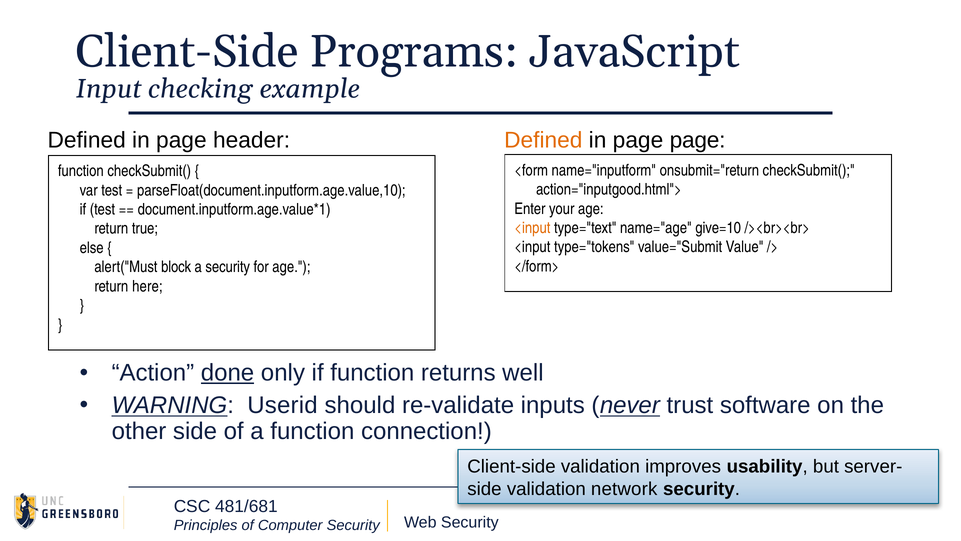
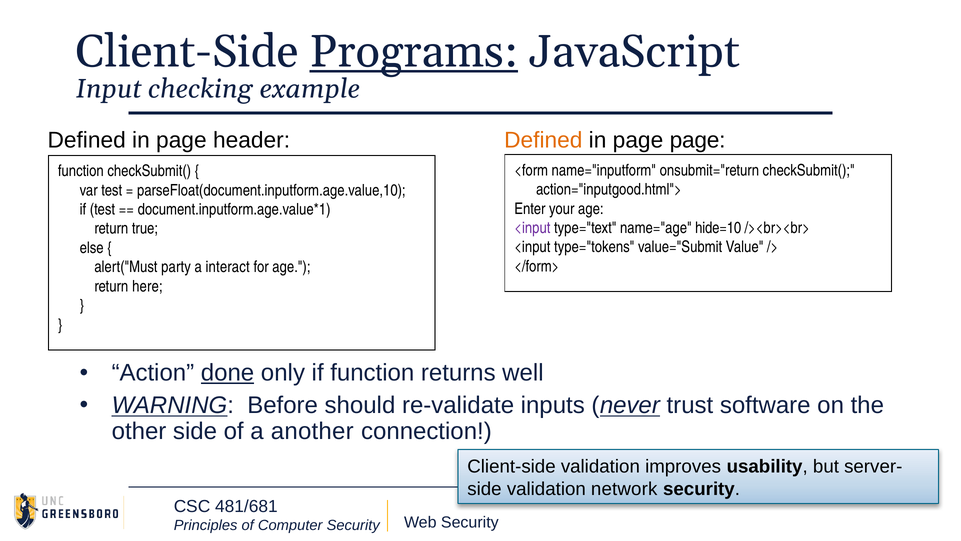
Programs underline: none -> present
<input at (532, 228) colour: orange -> purple
give=10: give=10 -> hide=10
block: block -> party
a security: security -> interact
Userid: Userid -> Before
a function: function -> another
